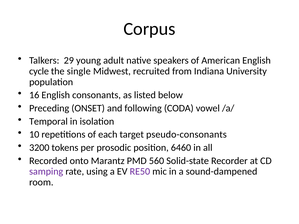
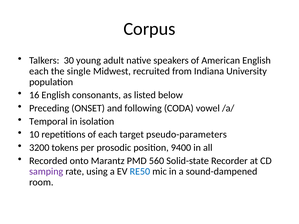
29: 29 -> 30
cycle at (39, 71): cycle -> each
pseudo-consonants: pseudo-consonants -> pseudo-parameters
6460: 6460 -> 9400
RE50 colour: purple -> blue
